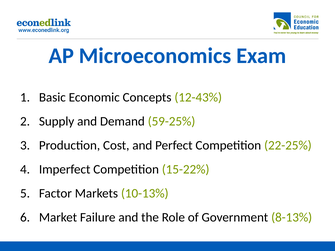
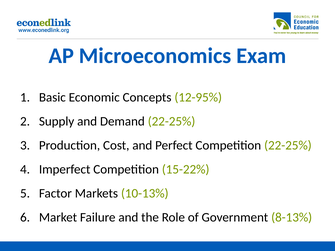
12-43%: 12-43% -> 12-95%
Demand 59-25%: 59-25% -> 22-25%
